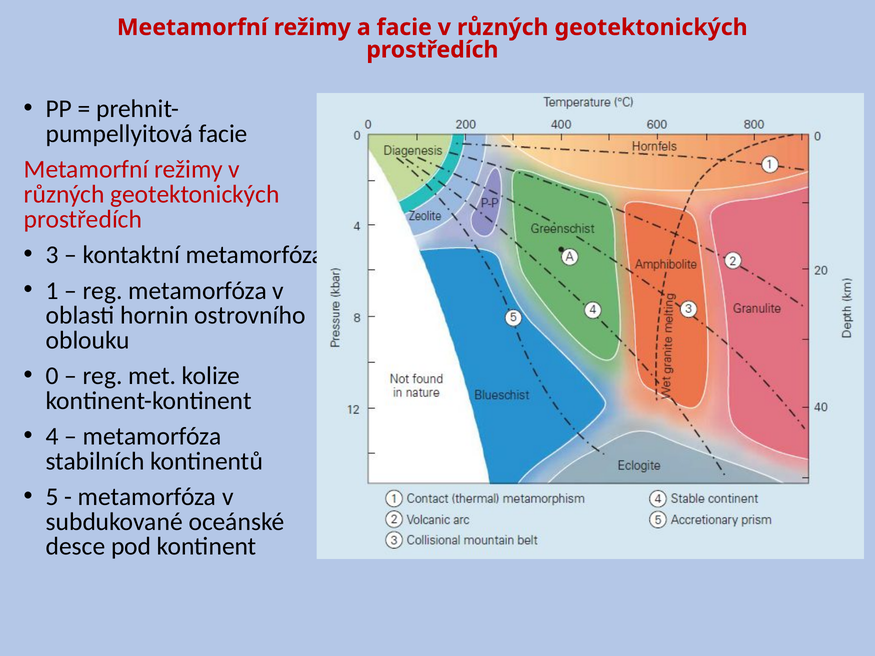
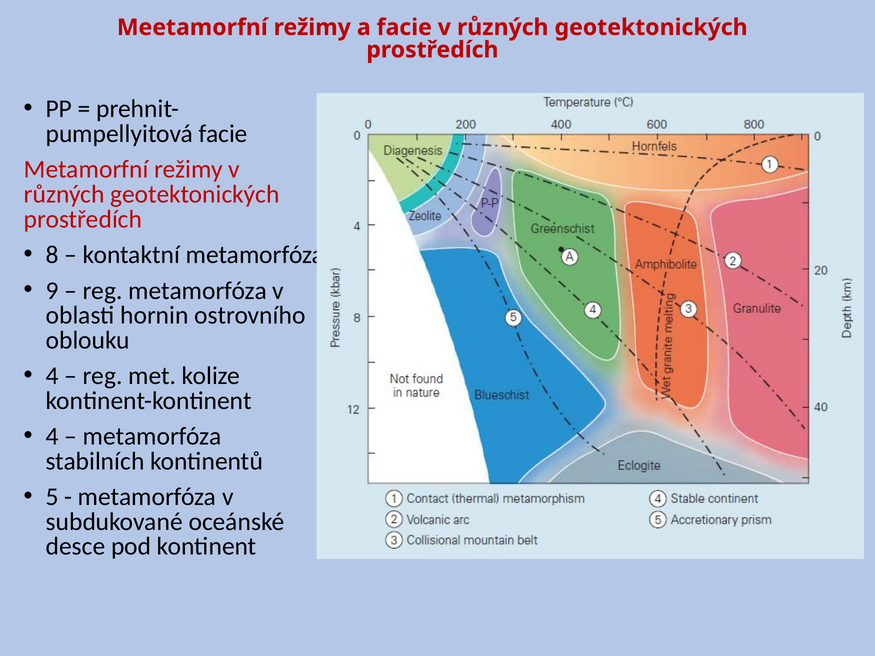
3: 3 -> 8
1: 1 -> 9
0 at (52, 376): 0 -> 4
